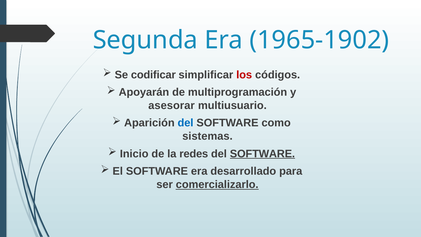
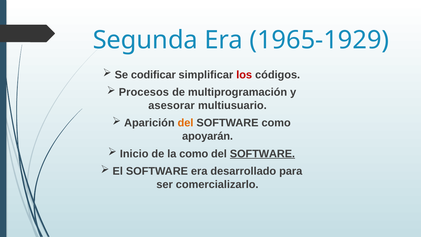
1965-1902: 1965-1902 -> 1965-1929
Apoyarán: Apoyarán -> Procesos
del at (186, 123) colour: blue -> orange
sistemas: sistemas -> apoyarán
la redes: redes -> como
comercializarlo underline: present -> none
